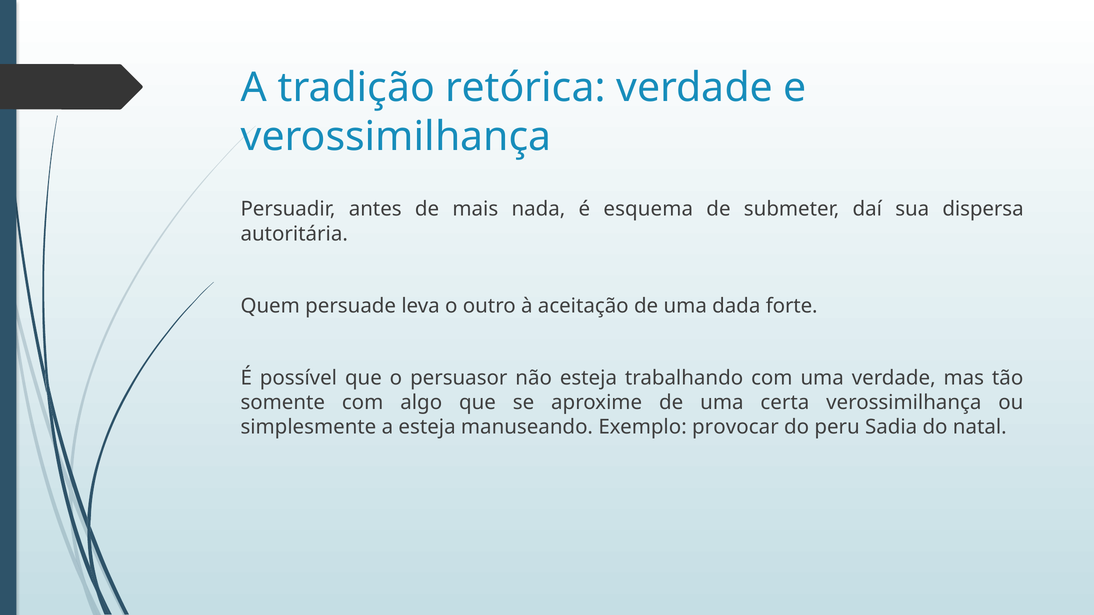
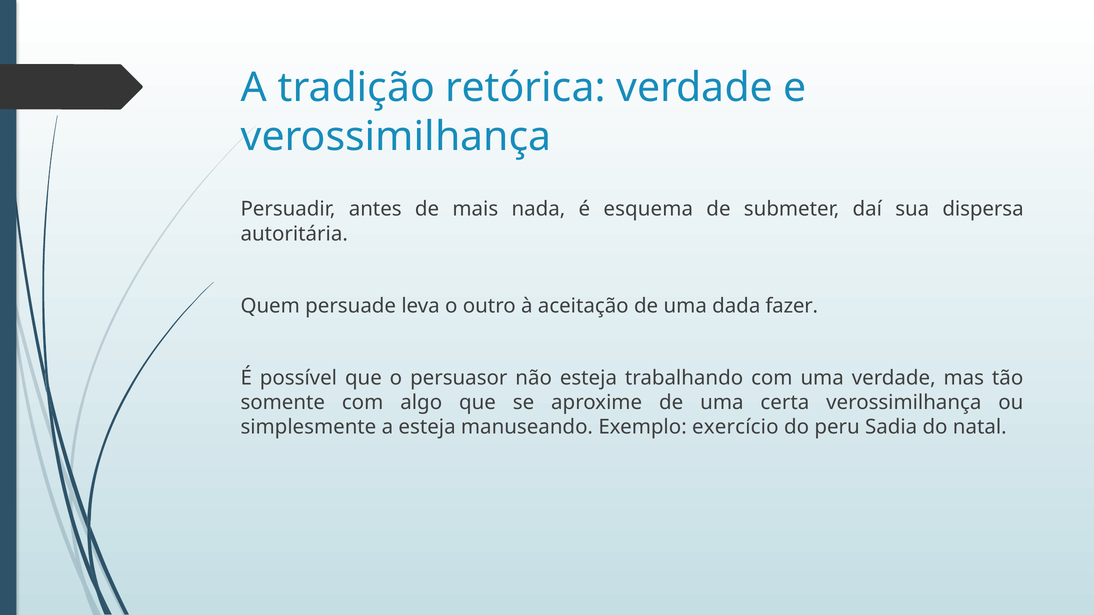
forte: forte -> fazer
provocar: provocar -> exercício
